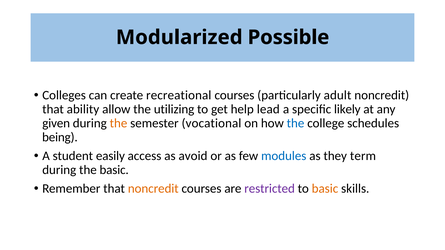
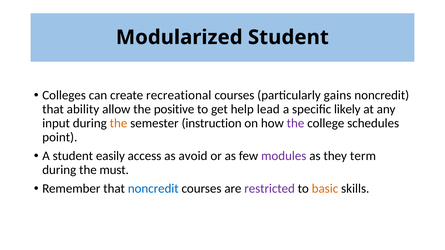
Modularized Possible: Possible -> Student
adult: adult -> gains
utilizing: utilizing -> positive
given: given -> input
vocational: vocational -> instruction
the at (296, 123) colour: blue -> purple
being: being -> point
modules colour: blue -> purple
the basic: basic -> must
noncredit at (153, 189) colour: orange -> blue
